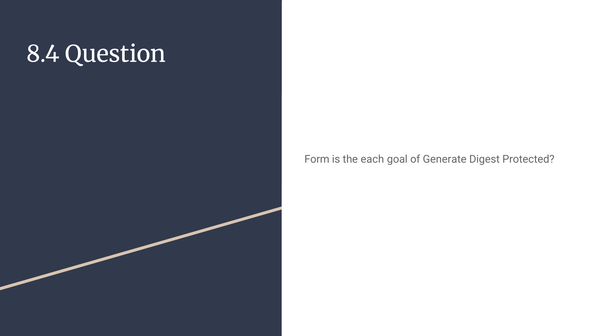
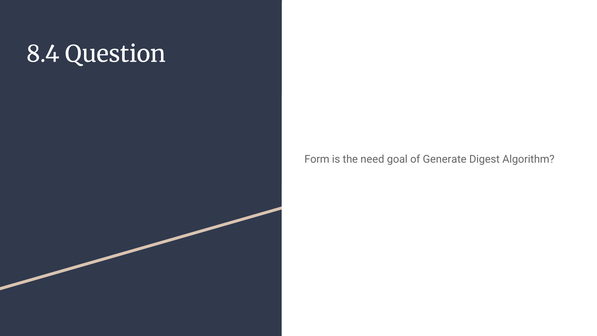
each: each -> need
Protected: Protected -> Algorithm
